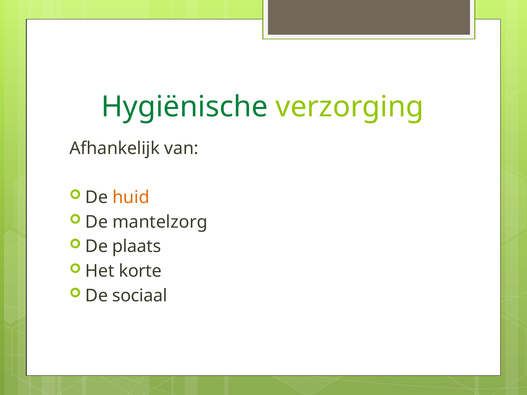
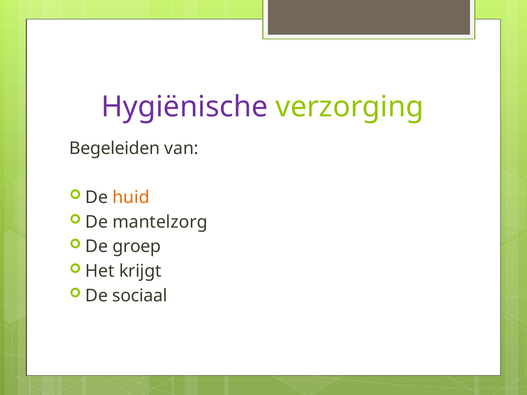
Hygiënische colour: green -> purple
Afhankelijk: Afhankelijk -> Begeleiden
plaats: plaats -> groep
korte: korte -> krijgt
